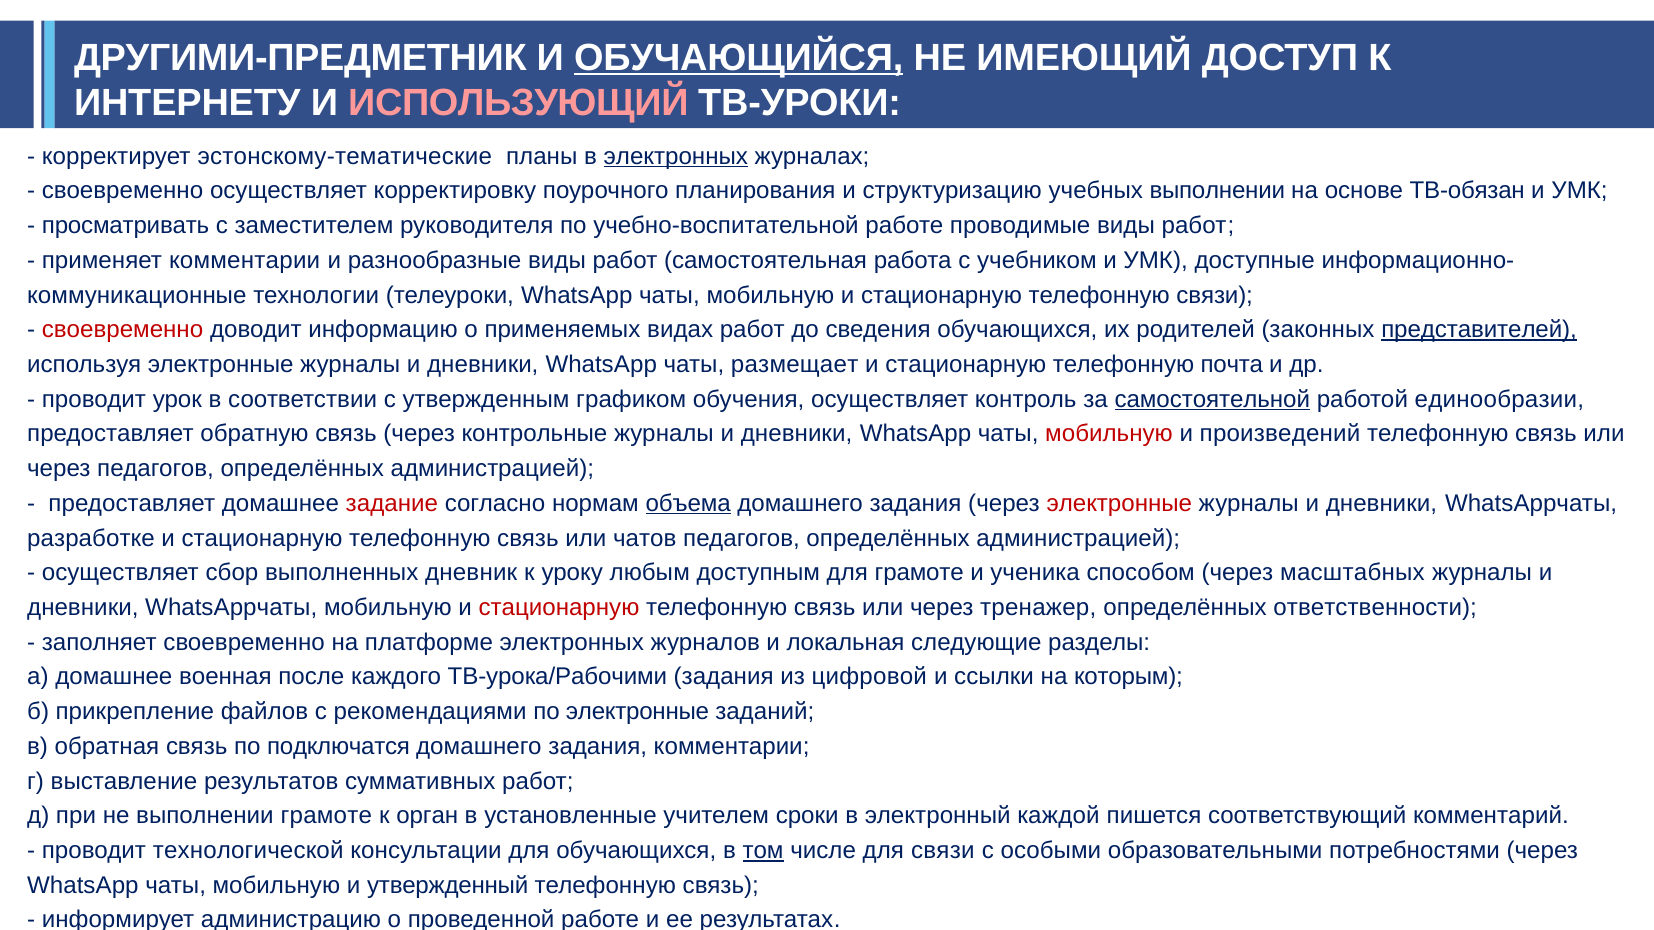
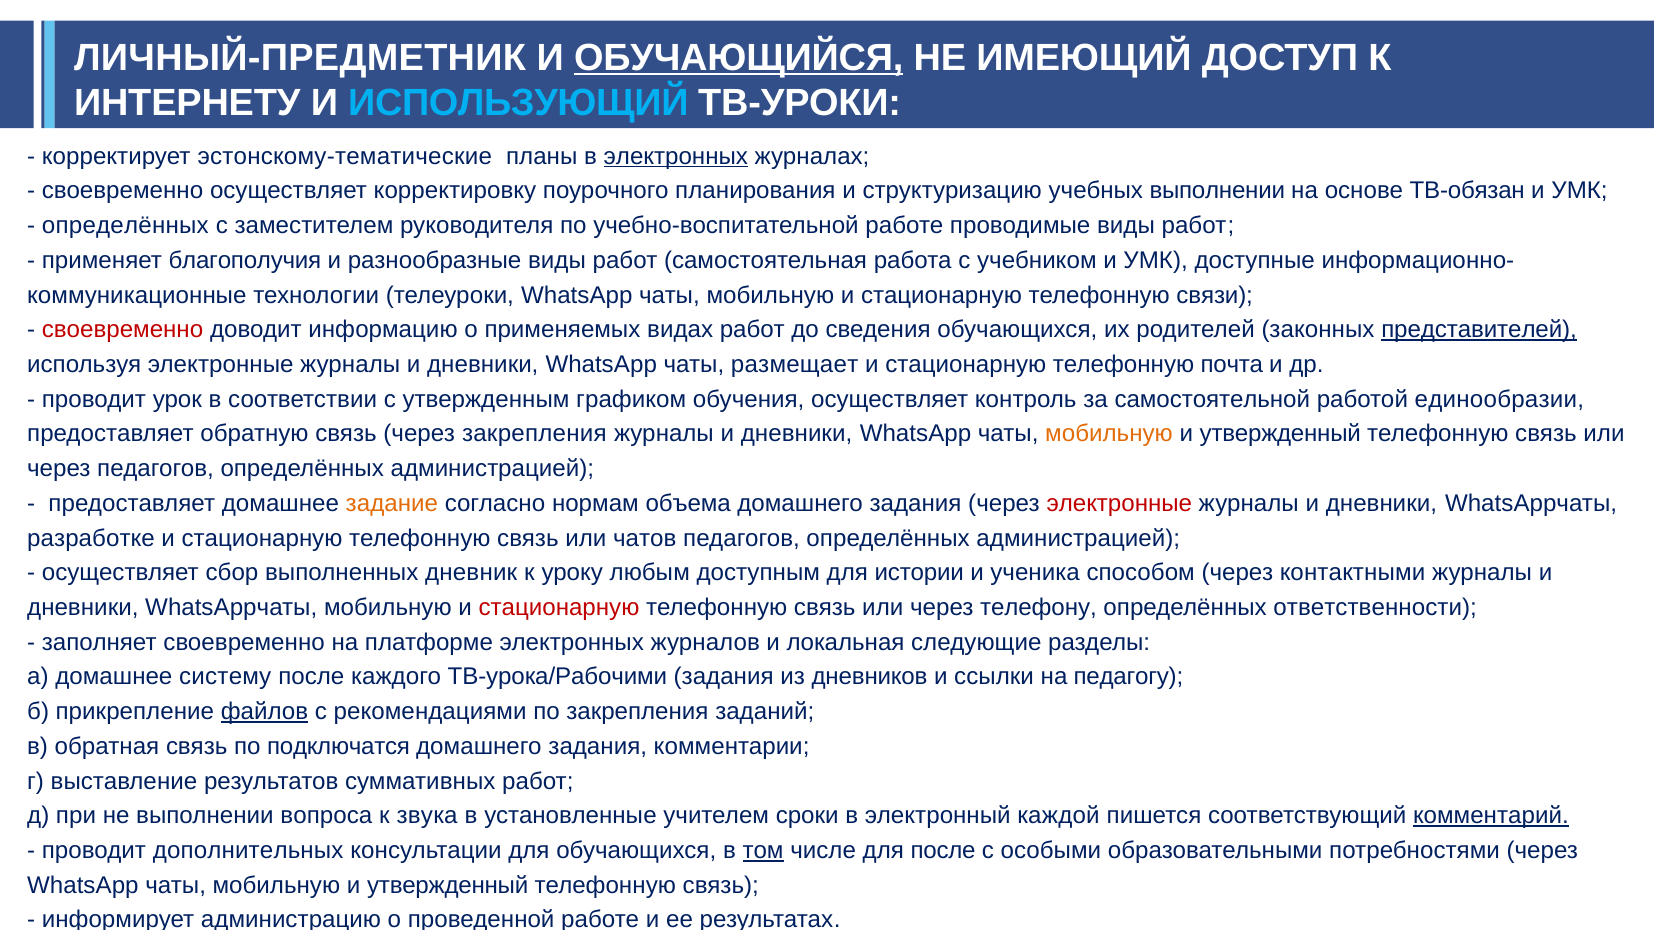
ДРУГИМИ-ПРЕДМЕТНИК: ДРУГИМИ-ПРЕДМЕТНИК -> ЛИЧНЫЙ-ПРЕДМЕТНИК
ИСПОЛЬЗУЮЩИЙ colour: pink -> light blue
просматривать at (126, 226): просматривать -> определённых
применяет комментарии: комментарии -> благополучия
самостоятельной underline: present -> none
через контрольные: контрольные -> закрепления
мобильную at (1109, 434) colour: red -> orange
произведений at (1280, 434): произведений -> утвержденный
задание colour: red -> orange
объема underline: present -> none
для грамоте: грамоте -> истории
масштабных: масштабных -> контактными
тренажер: тренажер -> телефону
военная: военная -> систему
цифровой: цифровой -> дневников
которым: которым -> педагогу
файлов underline: none -> present
по электронные: электронные -> закрепления
выполнении грамоте: грамоте -> вопроса
орган: орган -> звука
комментарий underline: none -> present
технологической: технологической -> дополнительных
для связи: связи -> после
